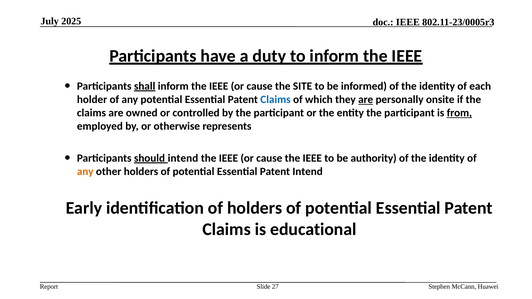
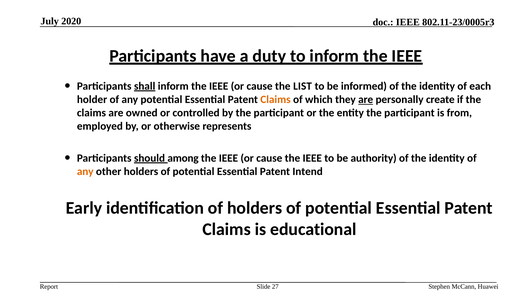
2025: 2025 -> 2020
SITE: SITE -> LIST
Claims at (276, 100) colour: blue -> orange
onsite: onsite -> create
from underline: present -> none
should intend: intend -> among
